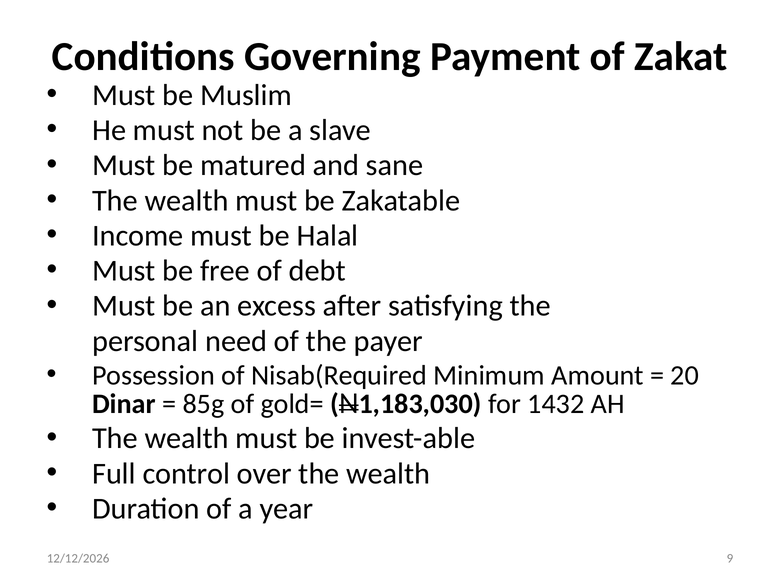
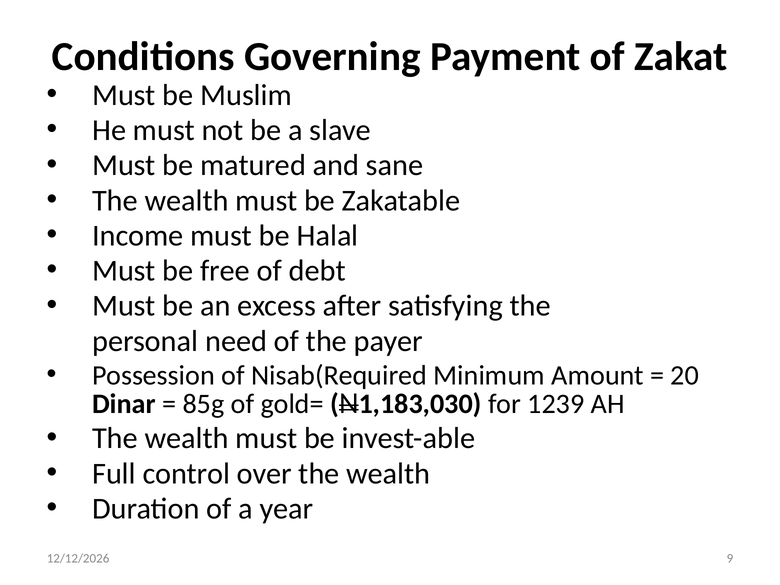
1432: 1432 -> 1239
